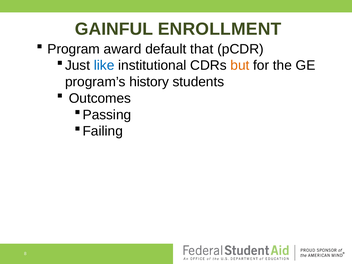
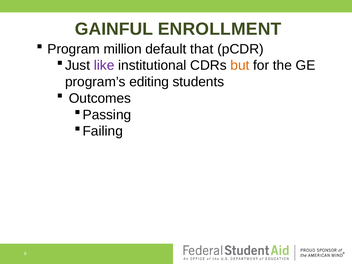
award: award -> million
like colour: blue -> purple
history: history -> editing
